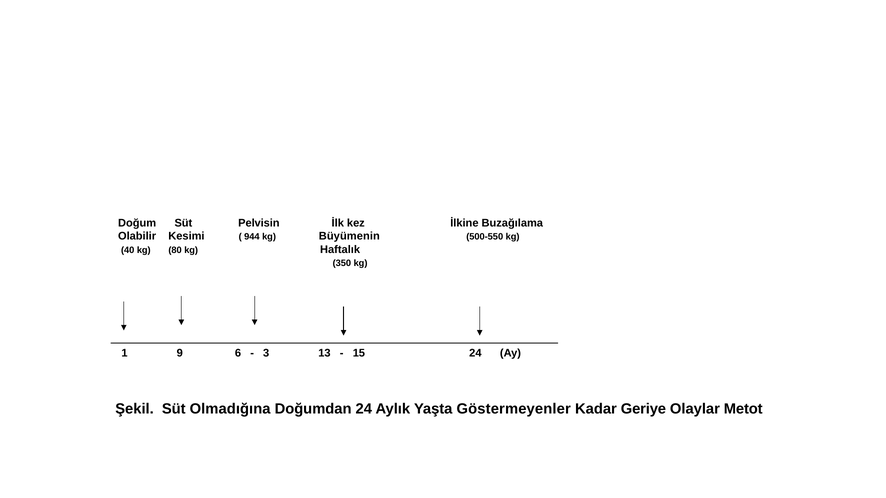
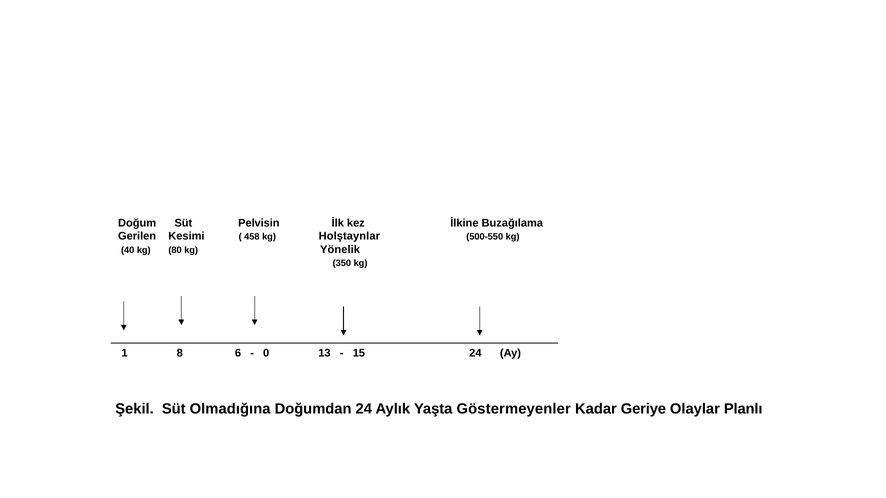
Olabilir: Olabilir -> Gerilen
944: 944 -> 458
Büyümenin: Büyümenin -> Holştaynlar
Haftalık: Haftalık -> Yönelik
9: 9 -> 8
3: 3 -> 0
Metot: Metot -> Planlı
